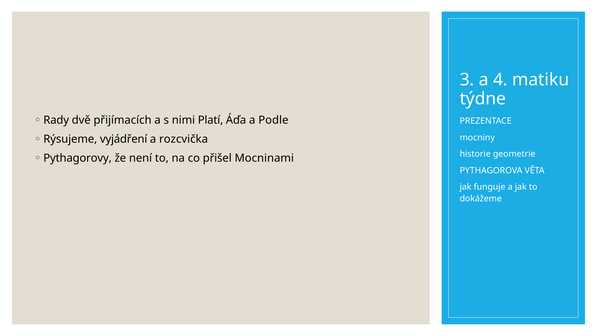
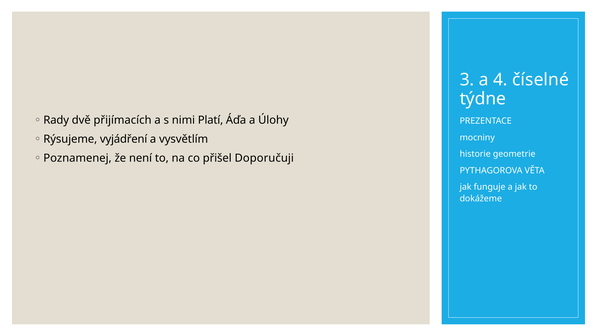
matiku: matiku -> číselné
Podle: Podle -> Úlohy
rozcvička: rozcvička -> vysvětlím
Pythagorovy: Pythagorovy -> Poznamenej
Mocninami: Mocninami -> Doporučuji
